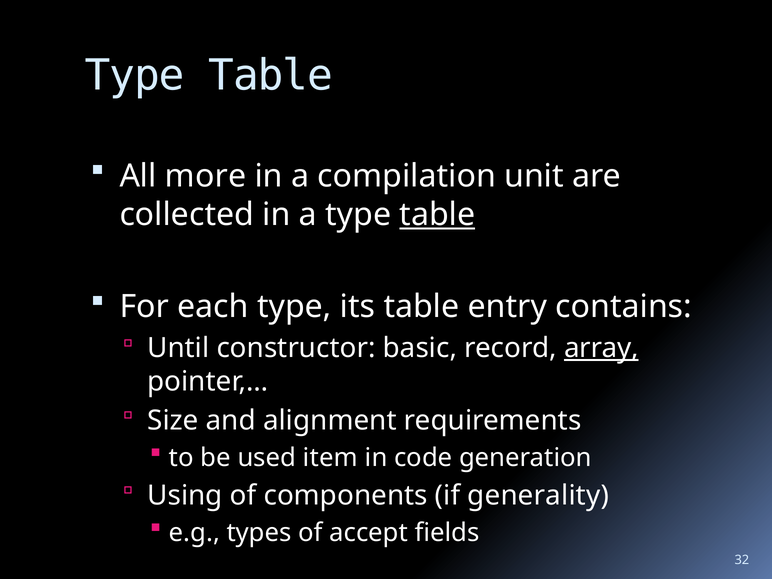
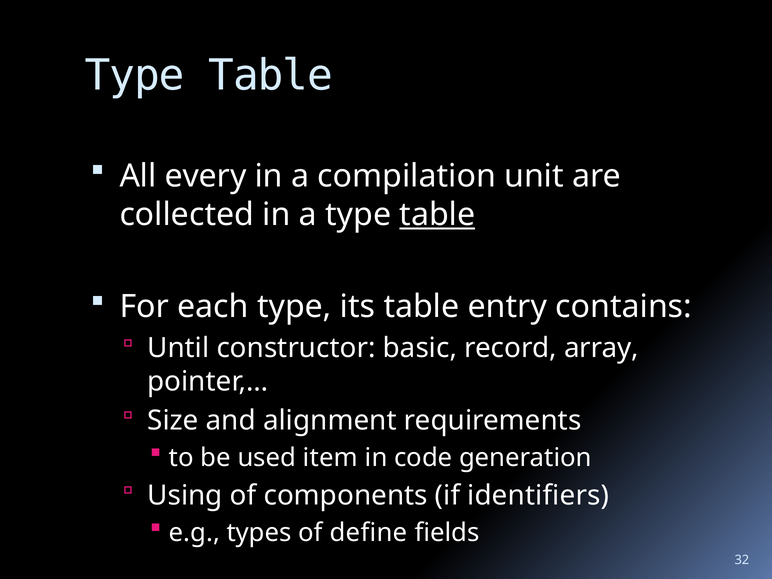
more: more -> every
array underline: present -> none
generality: generality -> identifiers
accept: accept -> define
